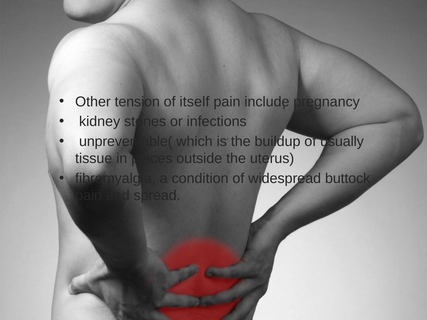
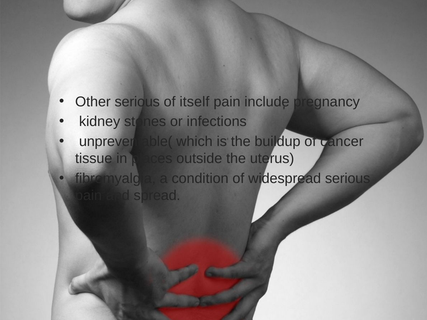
Other tension: tension -> serious
usually: usually -> cancer
widespread buttock: buttock -> serious
